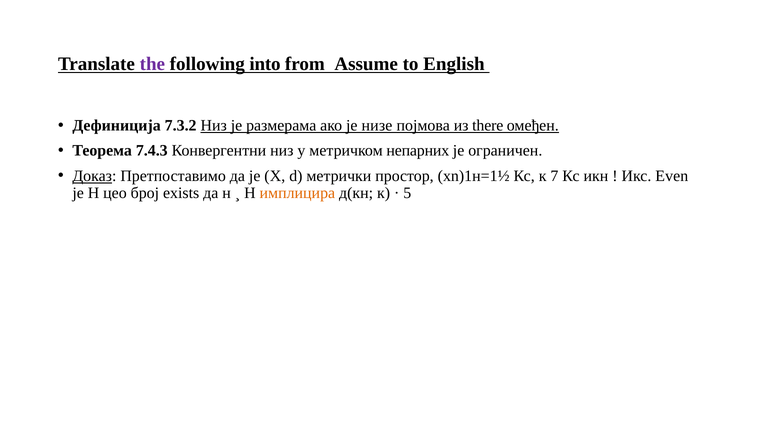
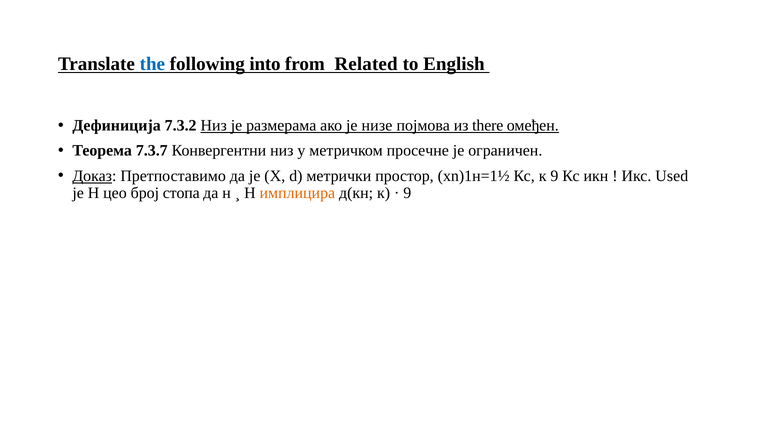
the colour: purple -> blue
Assume: Assume -> Related
7.4.3: 7.4.3 -> 7.3.7
непарних: непарних -> просечне
к 7: 7 -> 9
Even: Even -> Used
exists: exists -> стопа
5 at (407, 193): 5 -> 9
